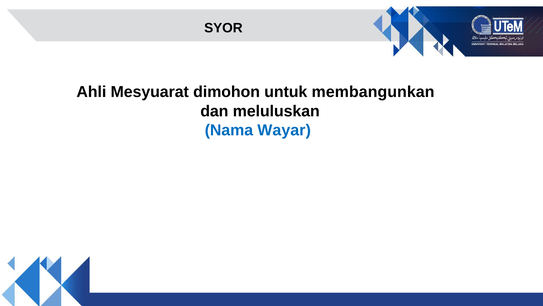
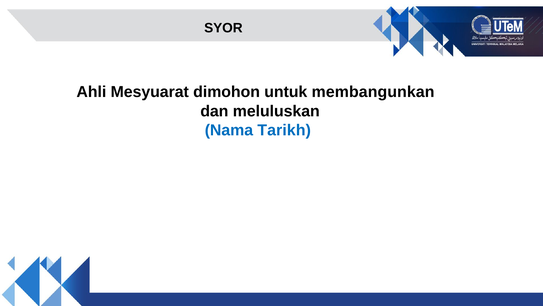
Wayar: Wayar -> Tarikh
